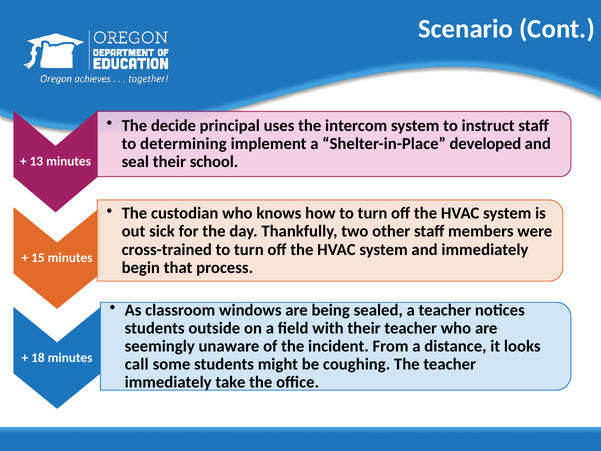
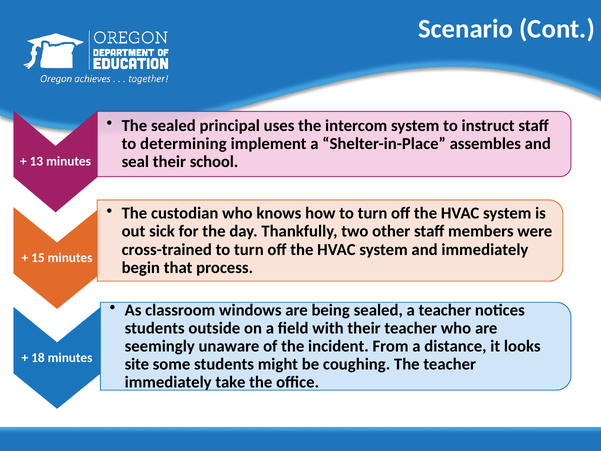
The decide: decide -> sealed
developed: developed -> assembles
call: call -> site
